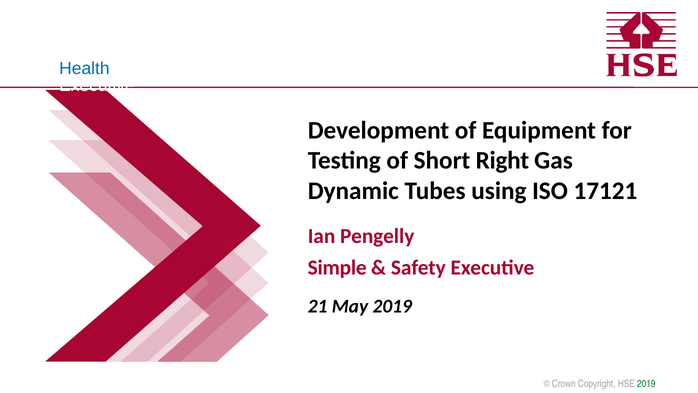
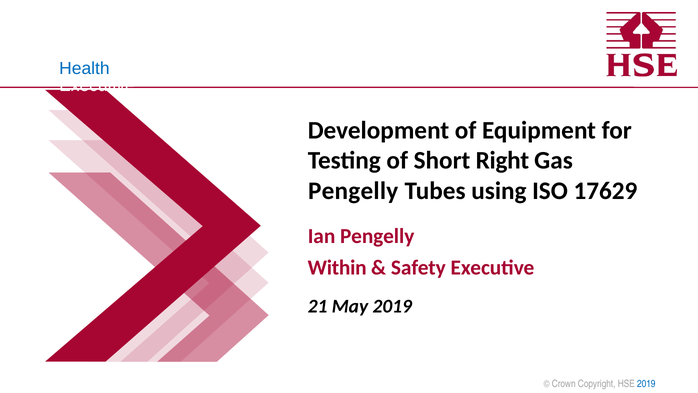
Dynamic at (353, 191): Dynamic -> Pengelly
17121: 17121 -> 17629
Simple: Simple -> Within
2019 at (646, 383) colour: green -> blue
